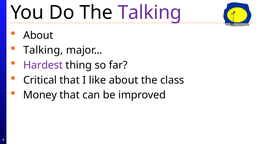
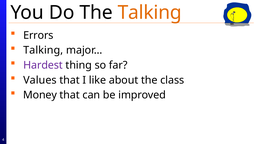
Talking at (150, 13) colour: purple -> orange
About at (38, 35): About -> Errors
Critical: Critical -> Values
